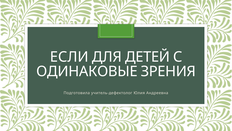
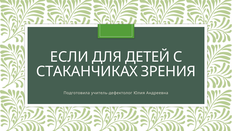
ОДИНАКОВЫЕ: ОДИНАКОВЫЕ -> СТАКАНЧИКАХ
